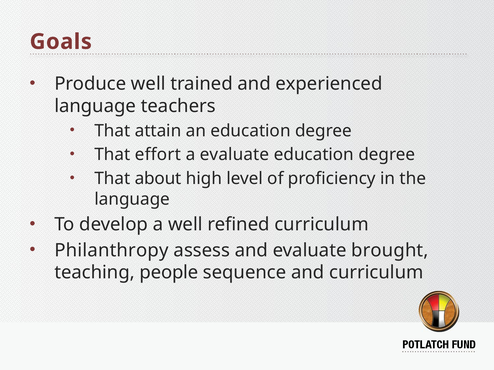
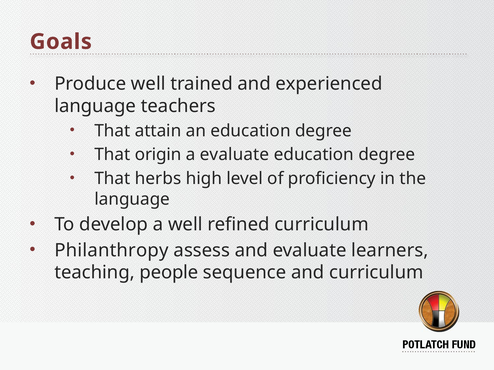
effort: effort -> origin
about: about -> herbs
brought: brought -> learners
